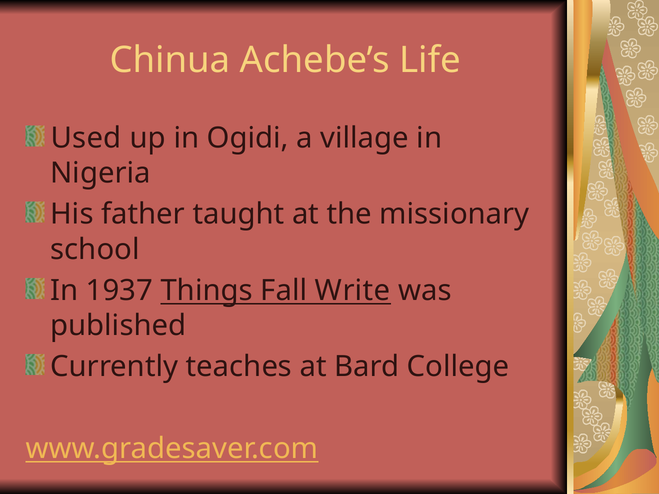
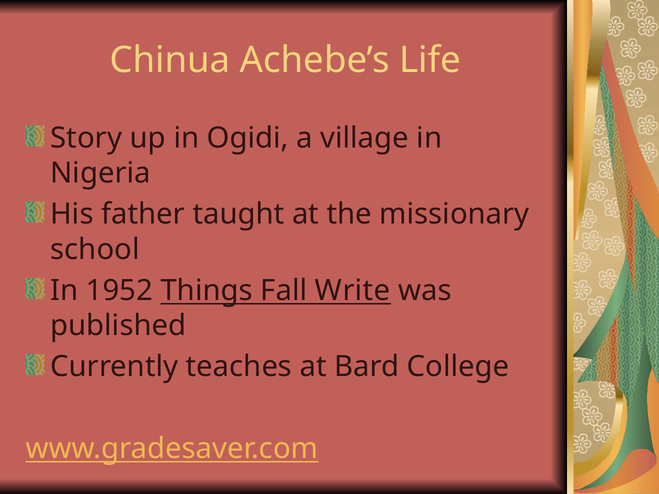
Used: Used -> Story
1937: 1937 -> 1952
